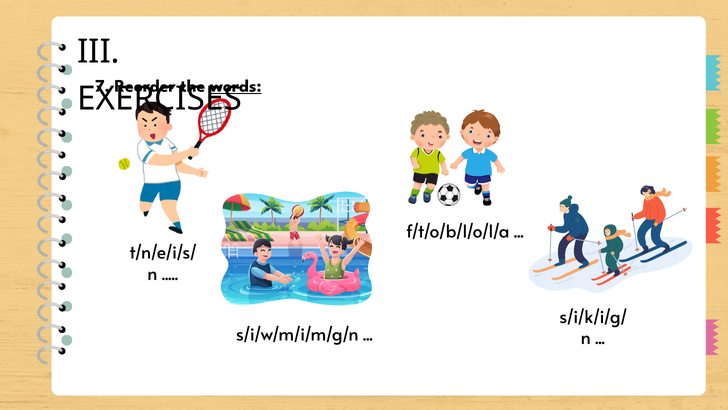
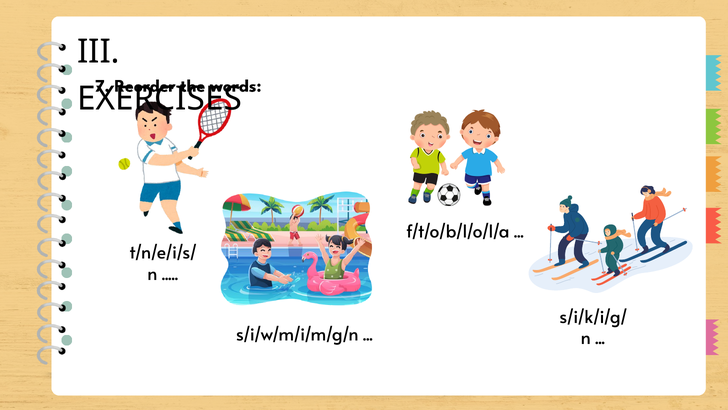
words underline: present -> none
